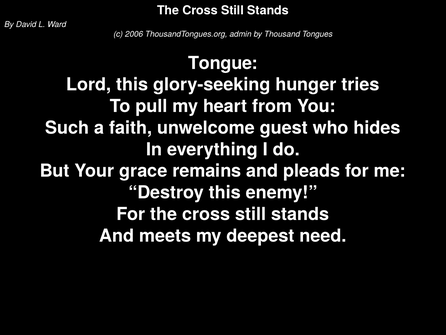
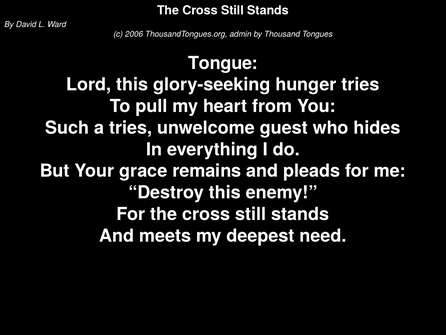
a faith: faith -> tries
